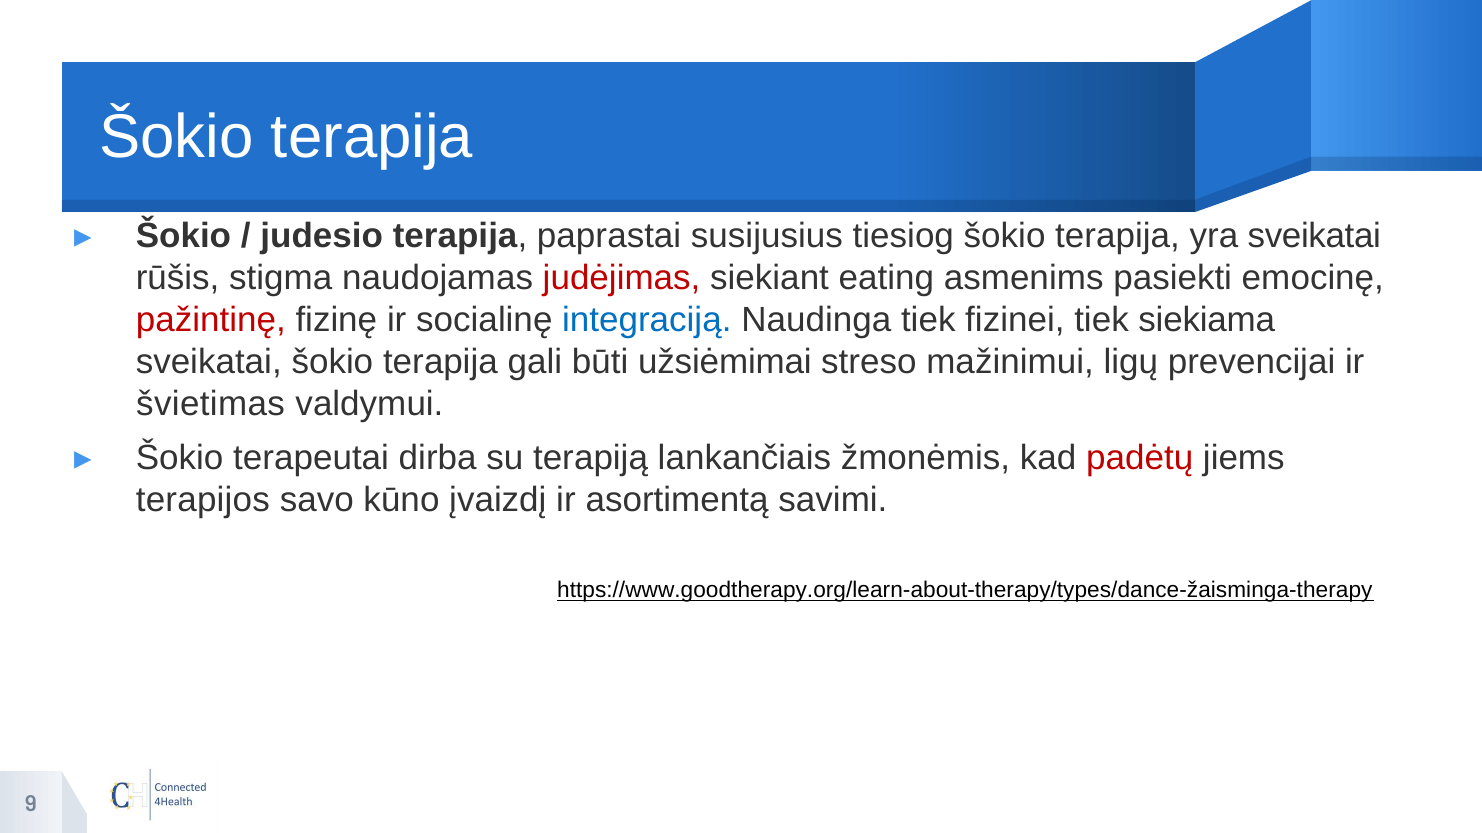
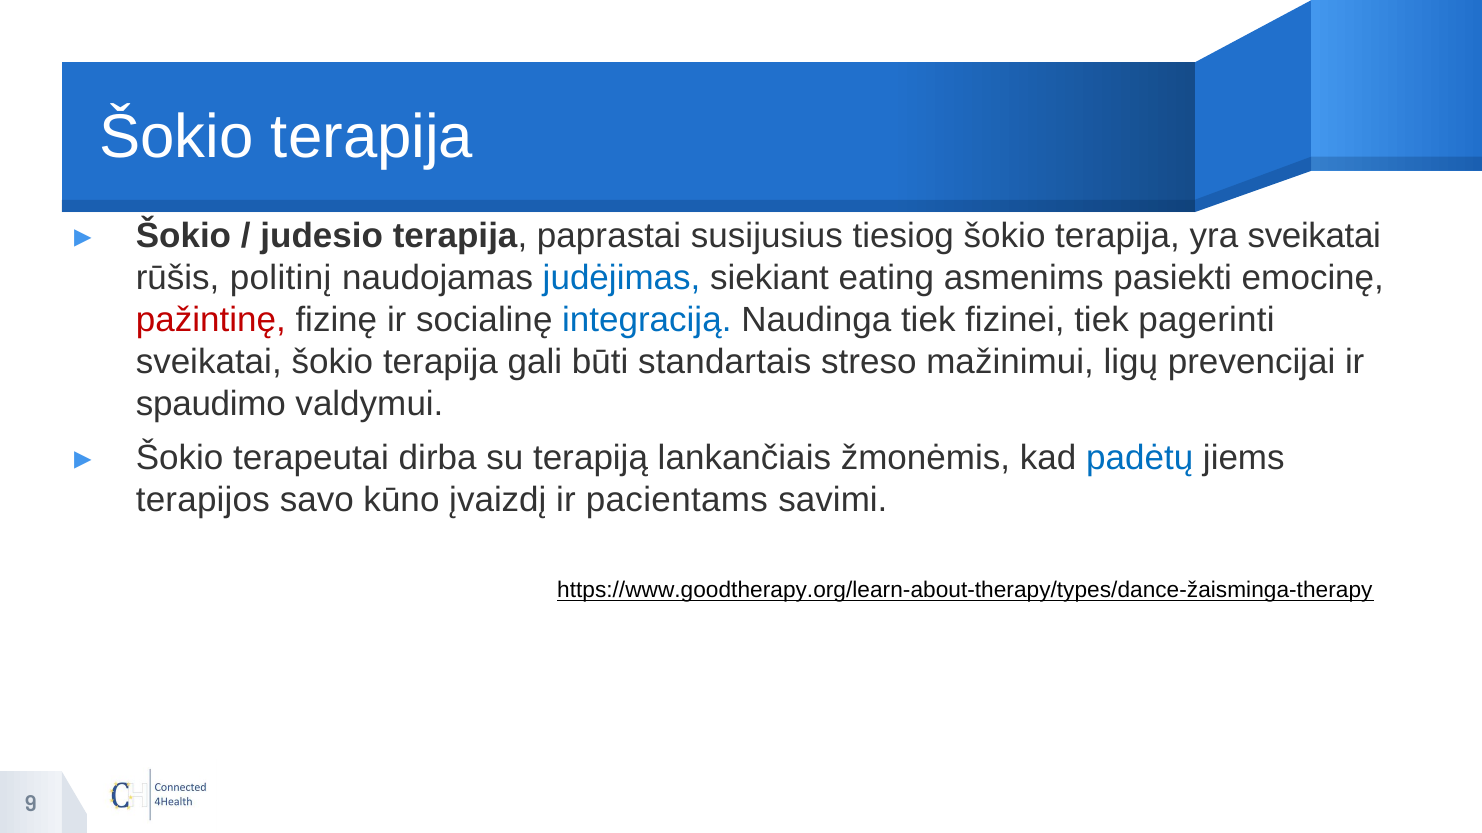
stigma: stigma -> politinį
judėjimas colour: red -> blue
siekiama: siekiama -> pagerinti
užsiėmimai: užsiėmimai -> standartais
švietimas: švietimas -> spaudimo
padėtų colour: red -> blue
asortimentą: asortimentą -> pacientams
